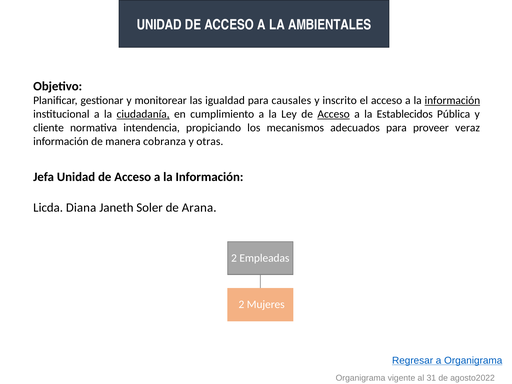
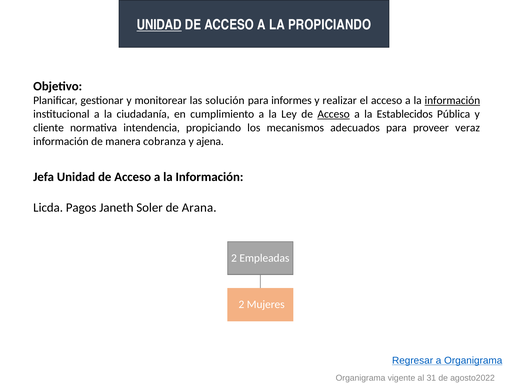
UNIDAD at (159, 25) underline: none -> present
LA AMBIENTALES: AMBIENTALES -> PROPICIANDO
igualdad: igualdad -> solución
causales: causales -> informes
inscrito: inscrito -> realizar
ciudadanía underline: present -> none
otras: otras -> ajena
Diana: Diana -> Pagos
